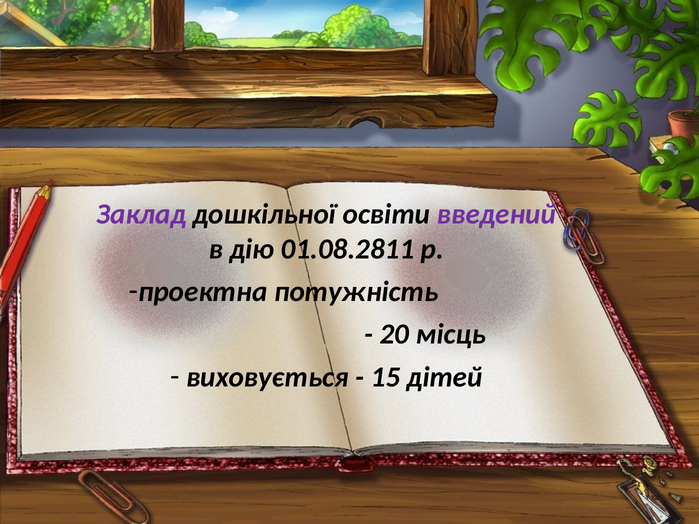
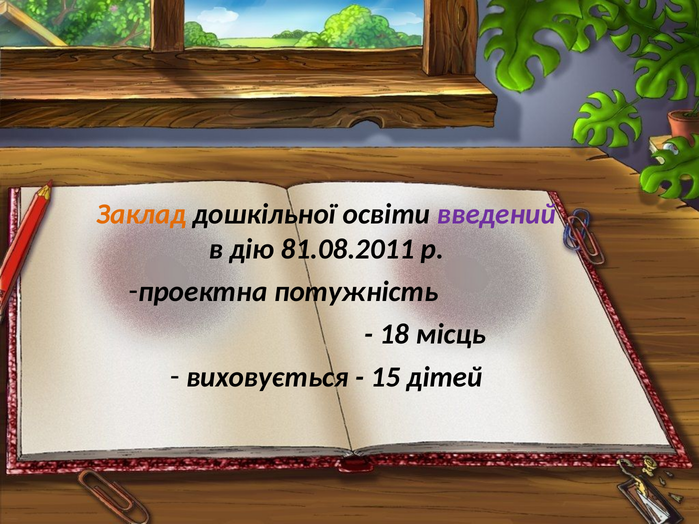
Заклад colour: purple -> orange
01.08.2811: 01.08.2811 -> 81.08.2011
20: 20 -> 18
